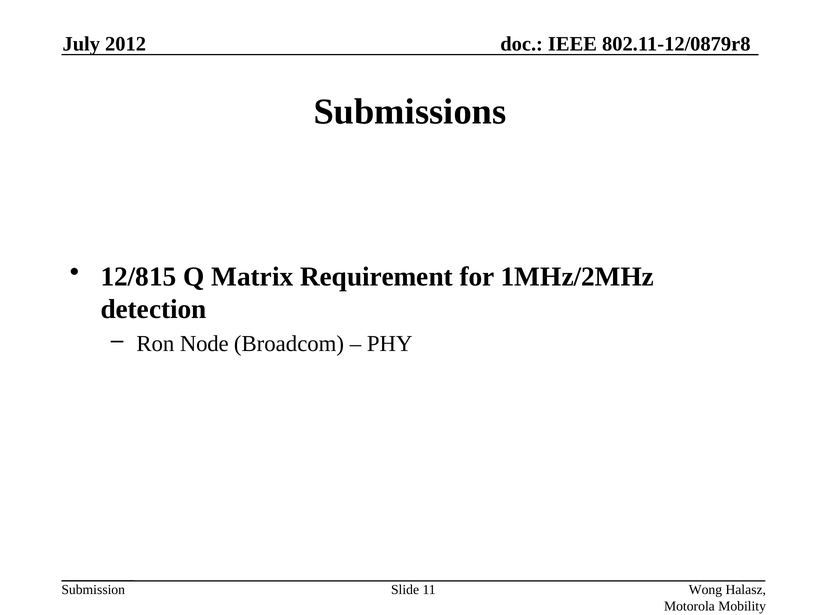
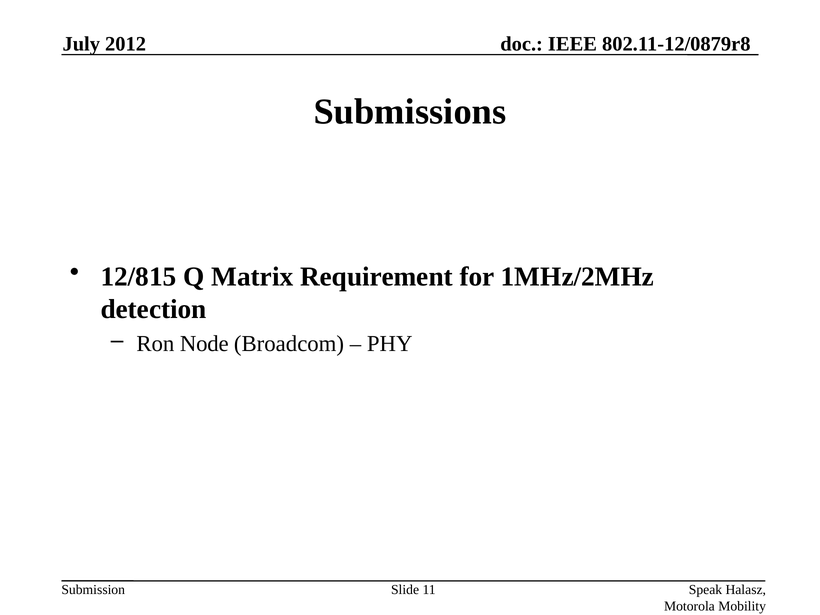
Wong: Wong -> Speak
